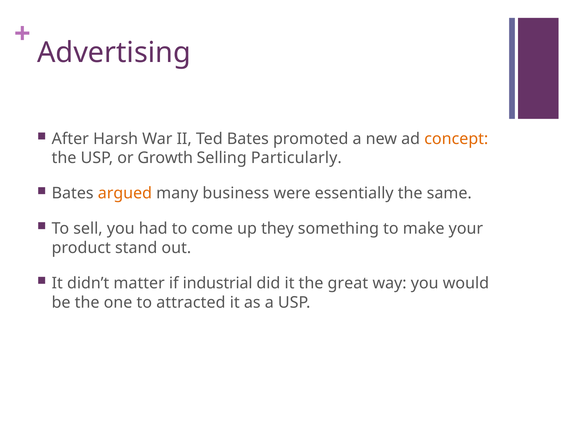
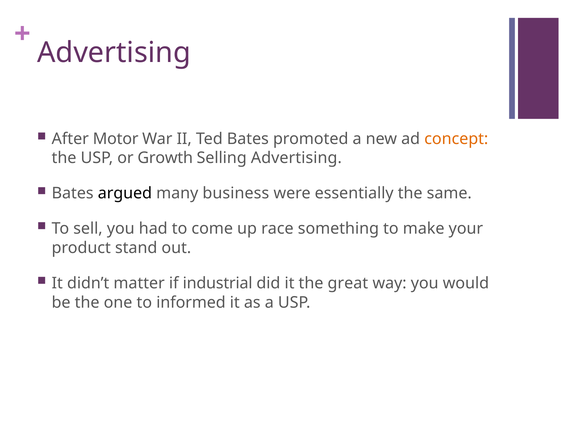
Harsh: Harsh -> Motor
Selling Particularly: Particularly -> Advertising
argued colour: orange -> black
they: they -> race
attracted: attracted -> informed
